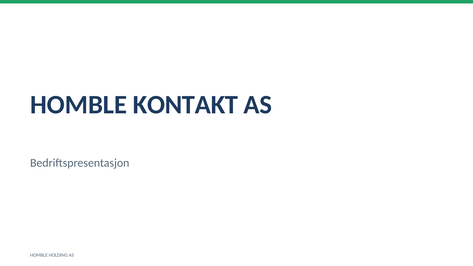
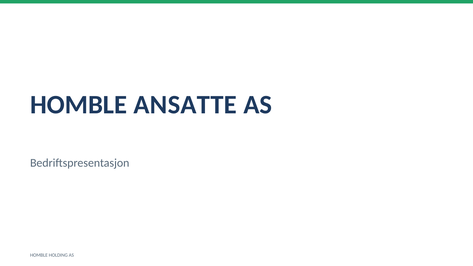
KONTAKT: KONTAKT -> ANSATTE
